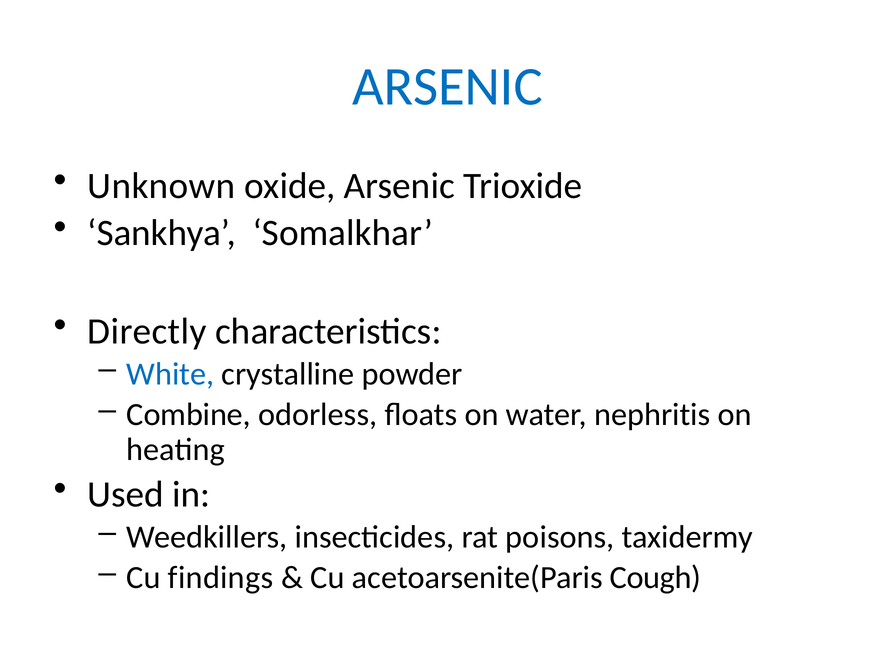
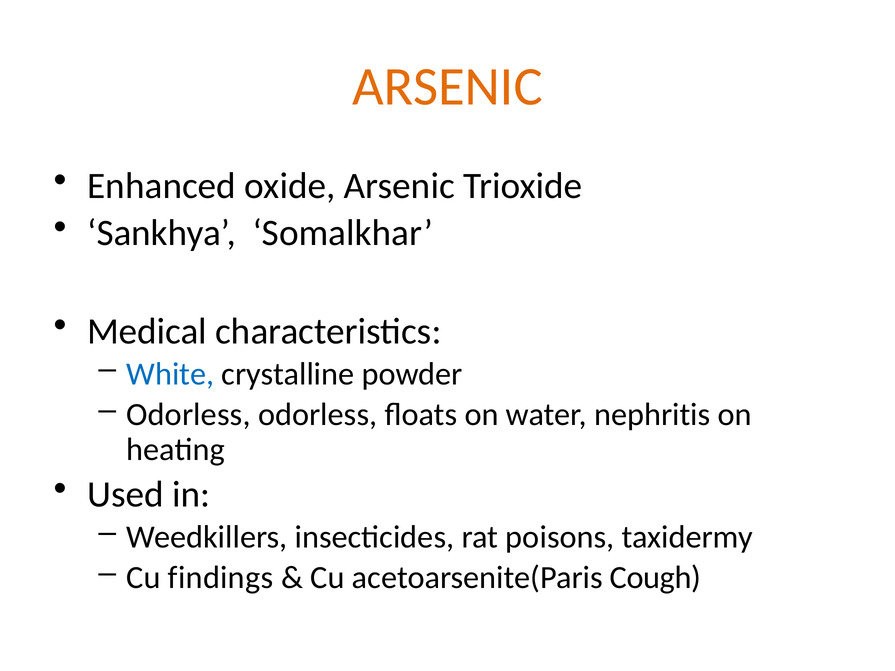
ARSENIC at (447, 87) colour: blue -> orange
Unknown: Unknown -> Enhanced
Directly: Directly -> Medical
Combine at (189, 415): Combine -> Odorless
